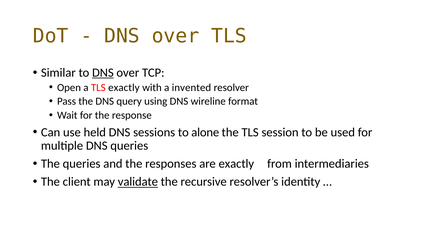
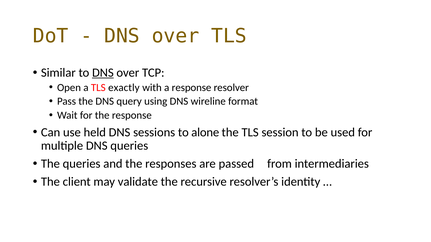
a invented: invented -> response
are exactly: exactly -> passed
validate underline: present -> none
